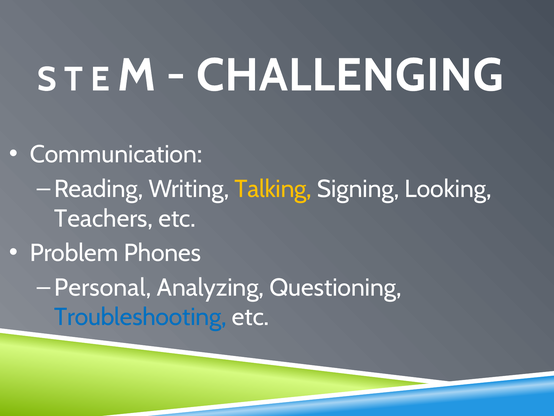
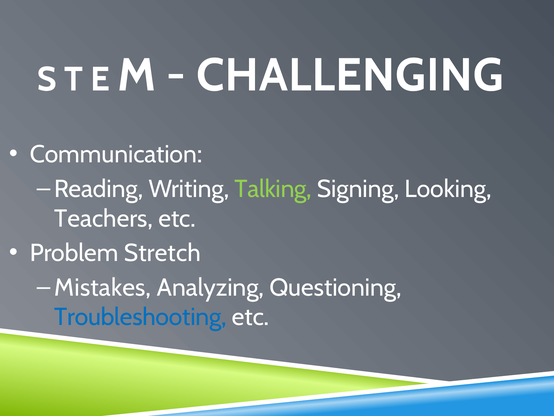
Talking colour: yellow -> light green
Phones: Phones -> Stretch
Personal: Personal -> Mistakes
